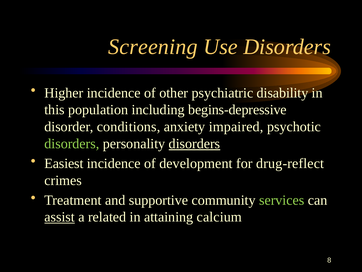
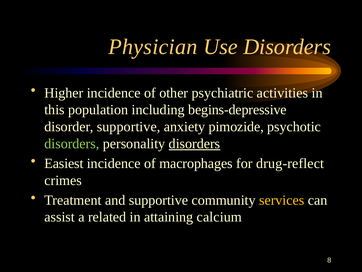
Screening: Screening -> Physician
disability: disability -> activities
disorder conditions: conditions -> supportive
impaired: impaired -> pimozide
development: development -> macrophages
services colour: light green -> yellow
assist underline: present -> none
